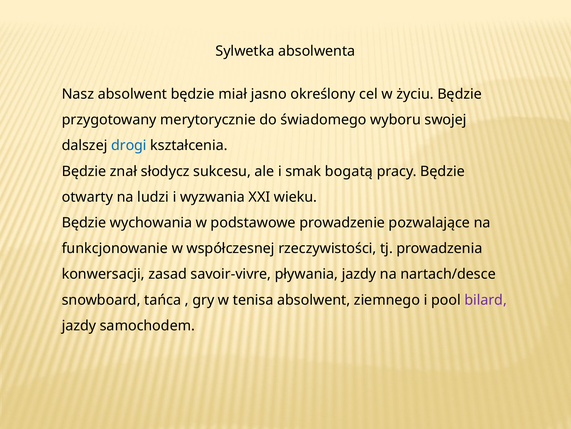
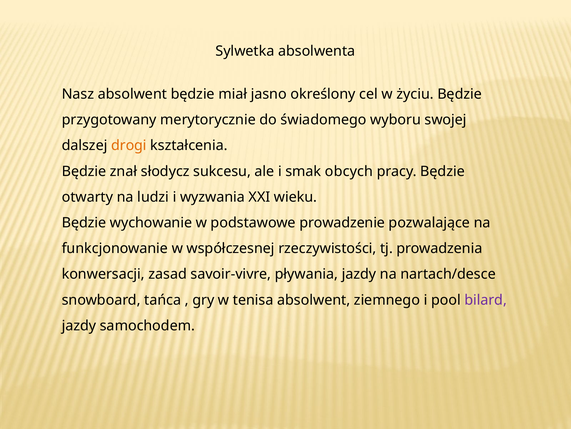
drogi colour: blue -> orange
bogatą: bogatą -> obcych
wychowania: wychowania -> wychowanie
